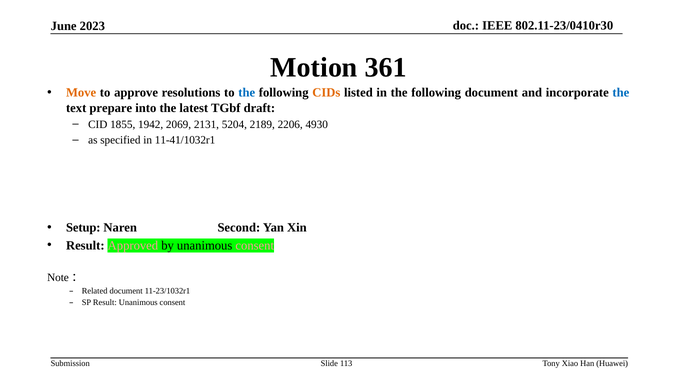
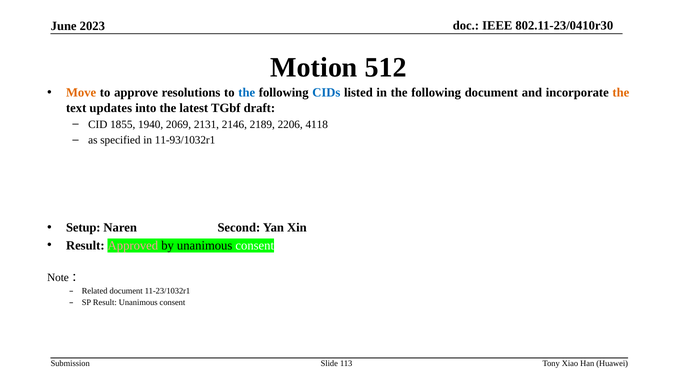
361: 361 -> 512
CIDs colour: orange -> blue
the at (621, 93) colour: blue -> orange
prepare: prepare -> updates
1942: 1942 -> 1940
5204: 5204 -> 2146
4930: 4930 -> 4118
11-41/1032r1: 11-41/1032r1 -> 11-93/1032r1
consent at (255, 245) colour: pink -> white
